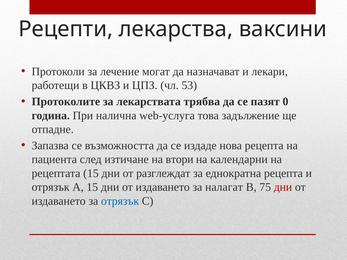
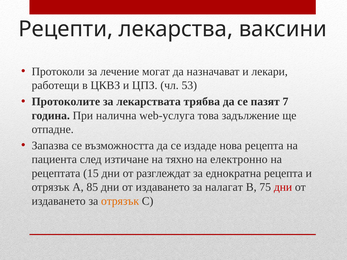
0: 0 -> 7
втори: втори -> тяхно
календарни: календарни -> електронно
А 15: 15 -> 85
отрязък at (120, 201) colour: blue -> orange
